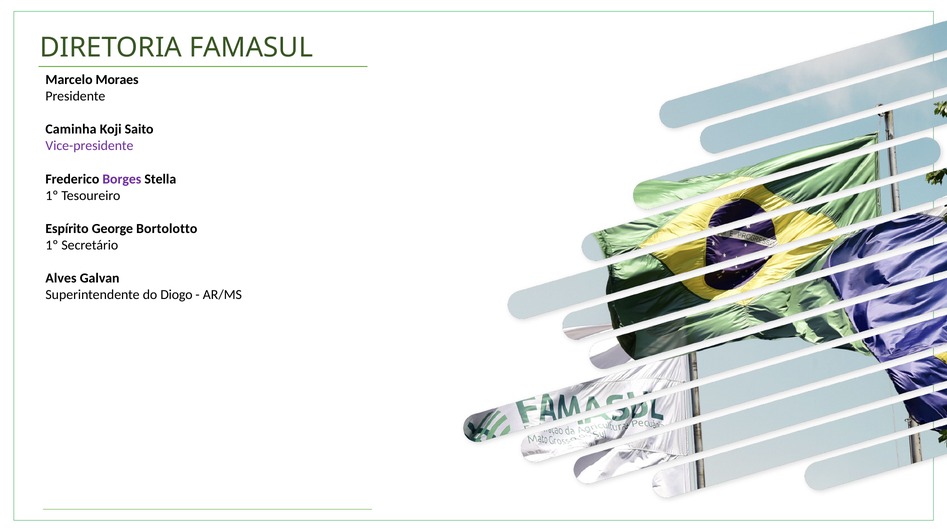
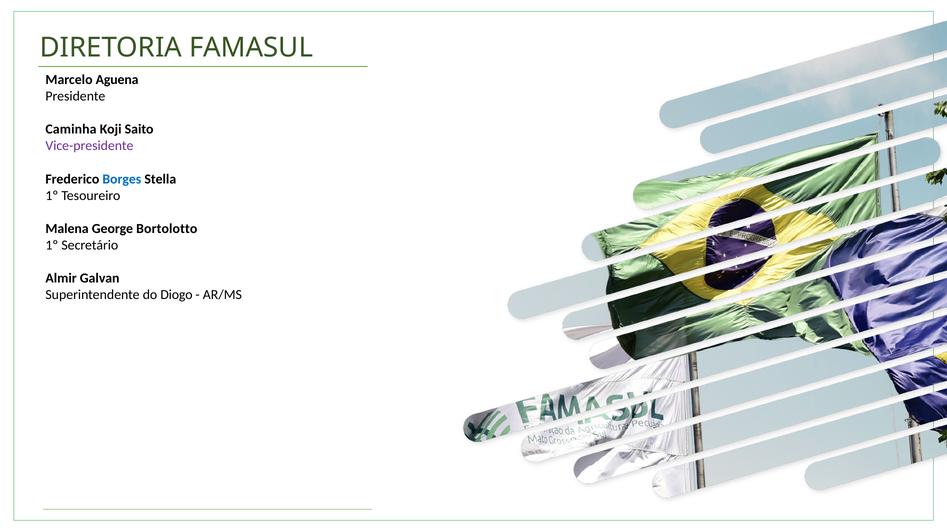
Moraes: Moraes -> Aguena
Borges colour: purple -> blue
Espírito: Espírito -> Malena
Alves: Alves -> Almir
